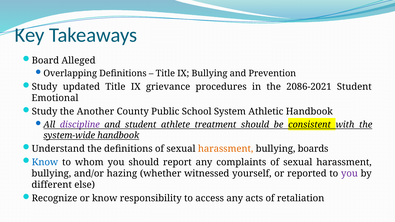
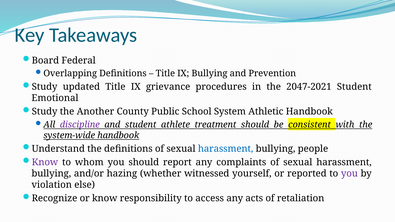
Alleged: Alleged -> Federal
2086-2021: 2086-2021 -> 2047-2021
harassment at (226, 149) colour: orange -> blue
boards: boards -> people
Know at (45, 162) colour: blue -> purple
different: different -> violation
